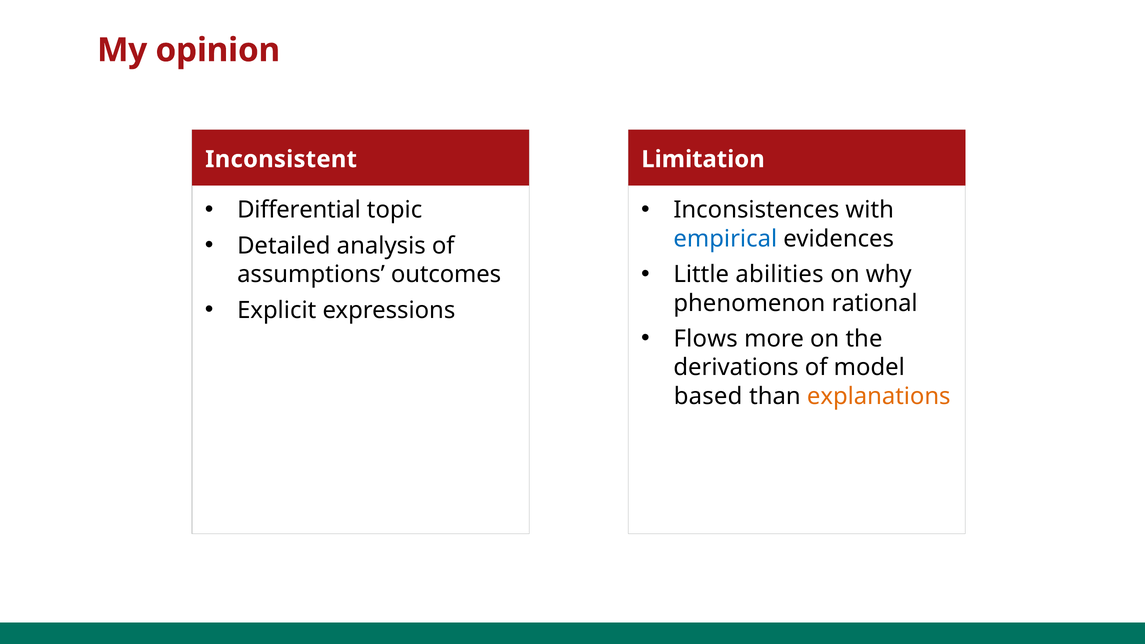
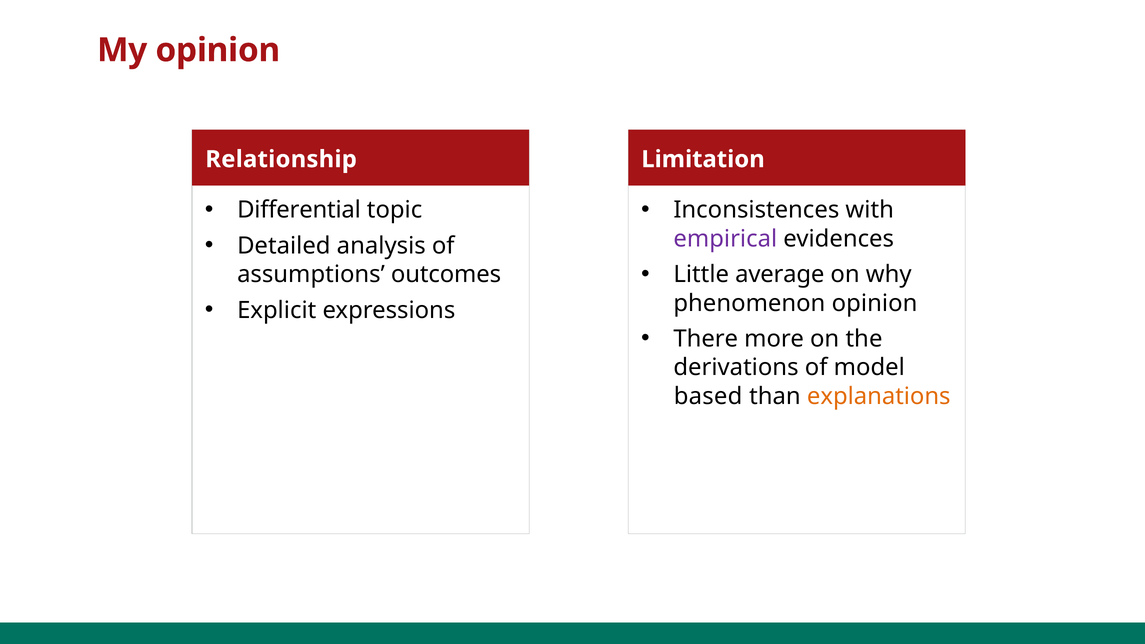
Inconsistent: Inconsistent -> Relationship
empirical colour: blue -> purple
abilities: abilities -> average
phenomenon rational: rational -> opinion
Flows: Flows -> There
